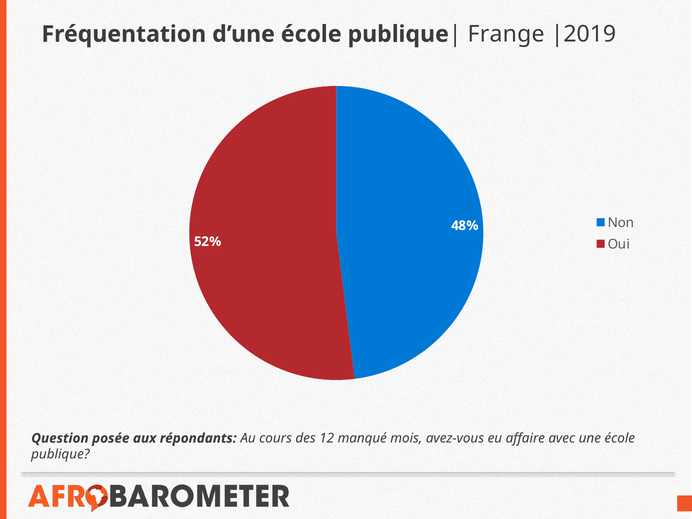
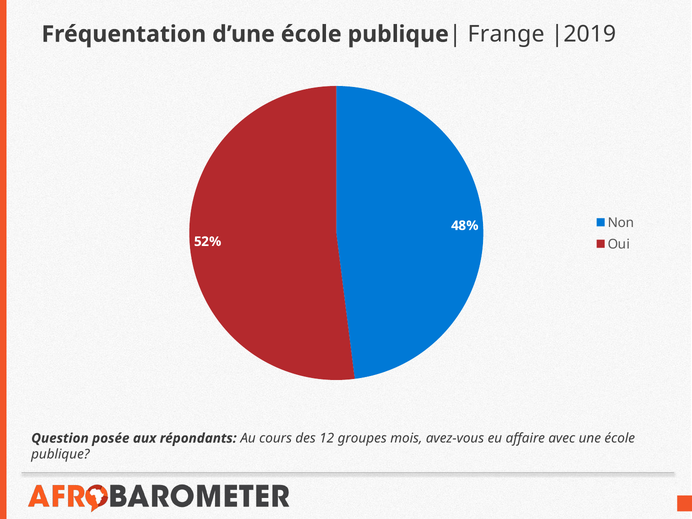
manqué: manqué -> groupes
